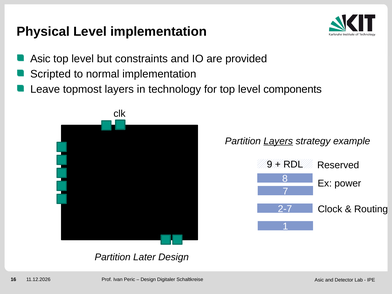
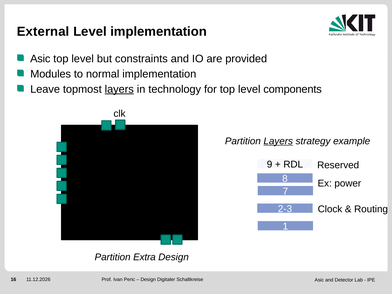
Physical: Physical -> External
Scripted: Scripted -> Modules
layers at (119, 89) underline: none -> present
2-7: 2-7 -> 2-3
Later: Later -> Extra
